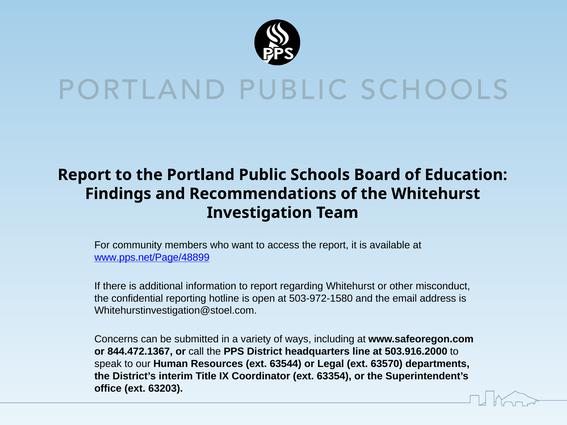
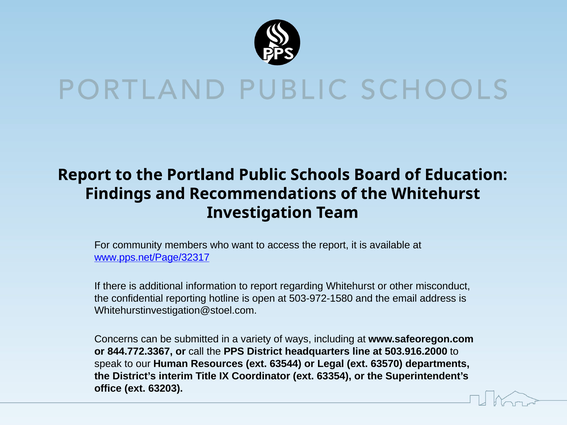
www.pps.net/Page/48899: www.pps.net/Page/48899 -> www.pps.net/Page/32317
844.472.1367: 844.472.1367 -> 844.772.3367
